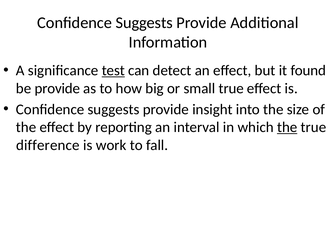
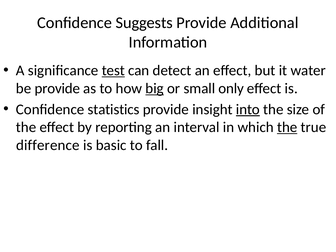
found: found -> water
big underline: none -> present
small true: true -> only
suggests at (114, 109): suggests -> statistics
into underline: none -> present
work: work -> basic
